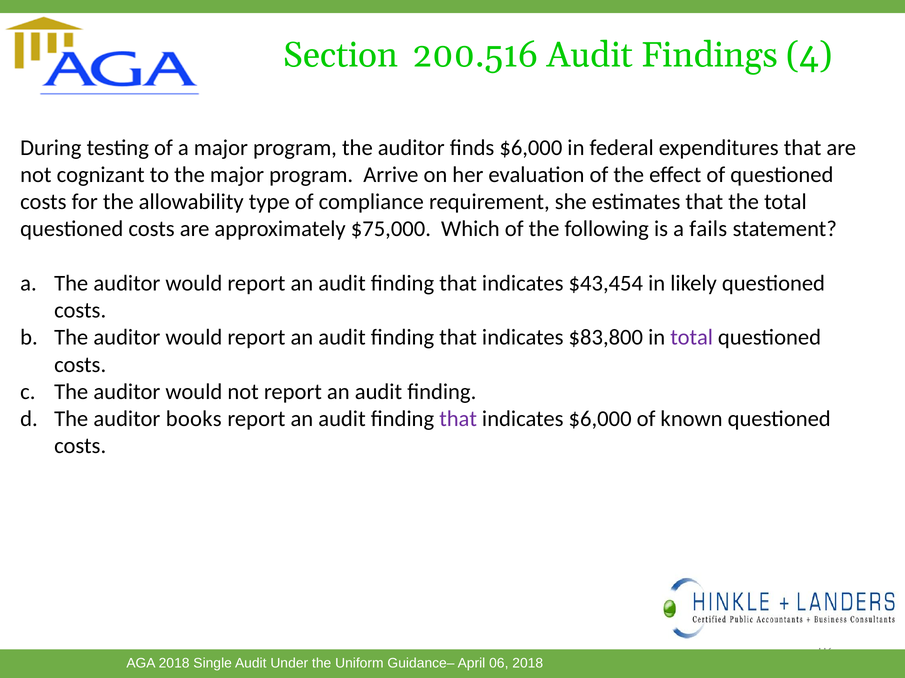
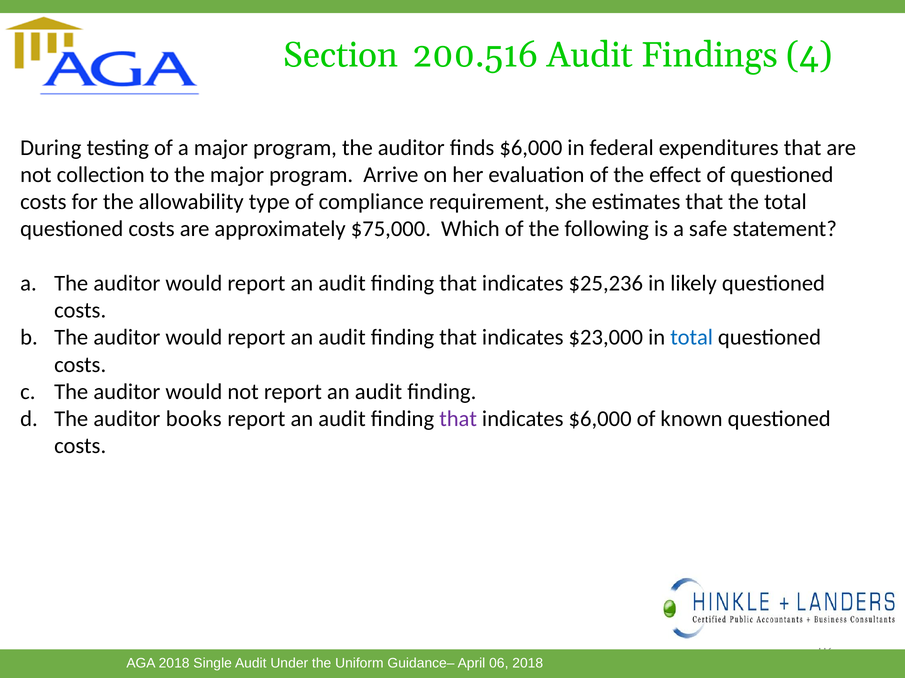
cognizant: cognizant -> collection
fails: fails -> safe
$43,454: $43,454 -> $25,236
$83,800: $83,800 -> $23,000
total at (692, 338) colour: purple -> blue
